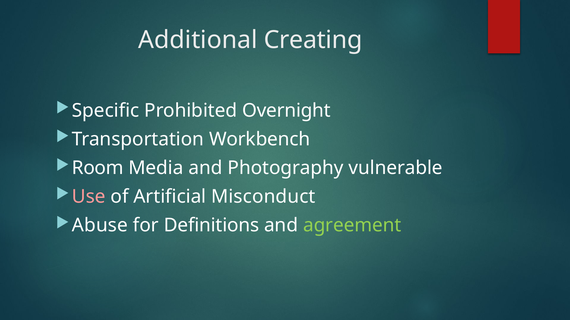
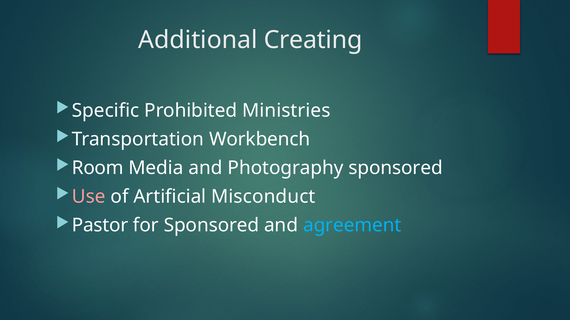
Overnight: Overnight -> Ministries
Photography vulnerable: vulnerable -> sponsored
Abuse: Abuse -> Pastor
for Definitions: Definitions -> Sponsored
agreement colour: light green -> light blue
